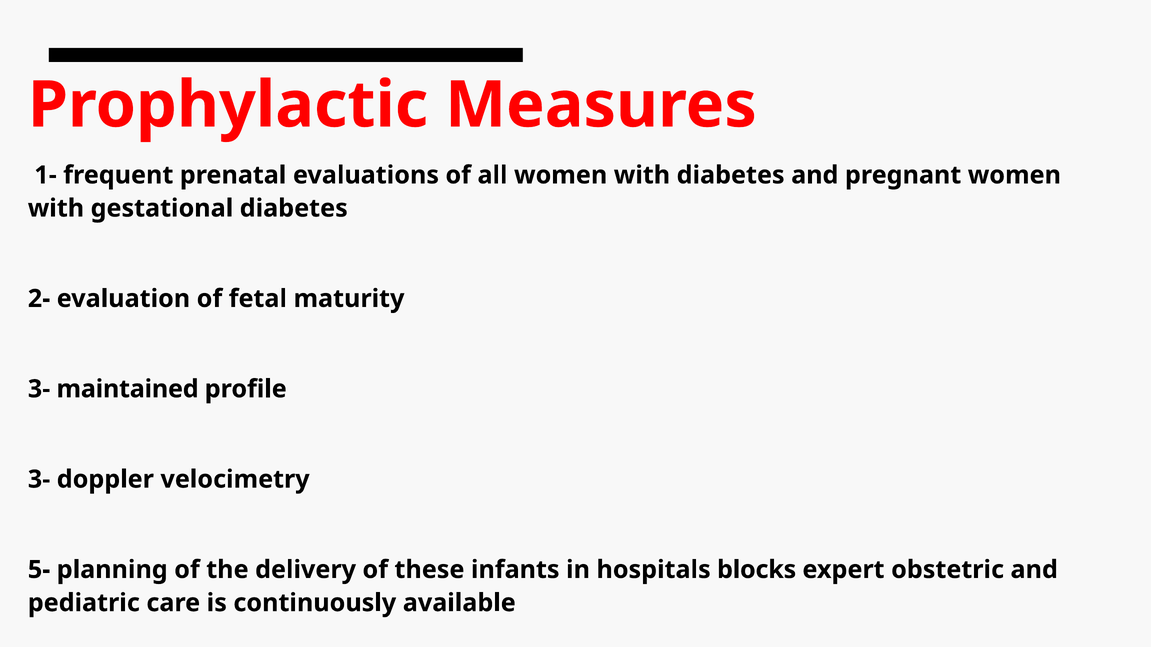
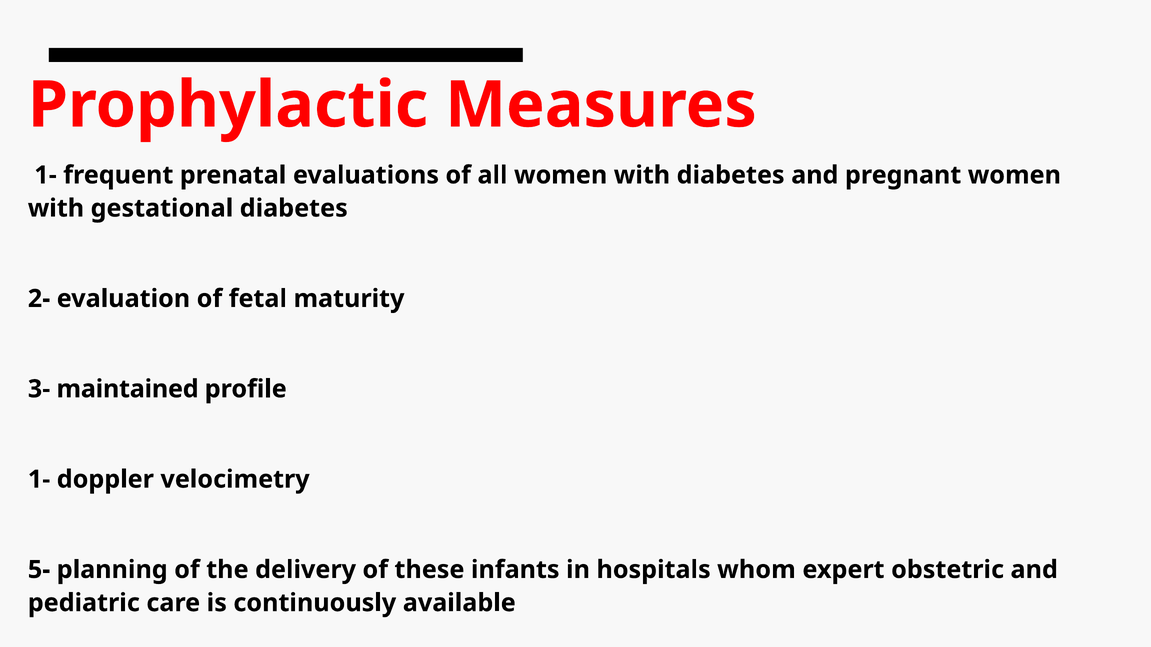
3- at (39, 480): 3- -> 1-
blocks: blocks -> whom
